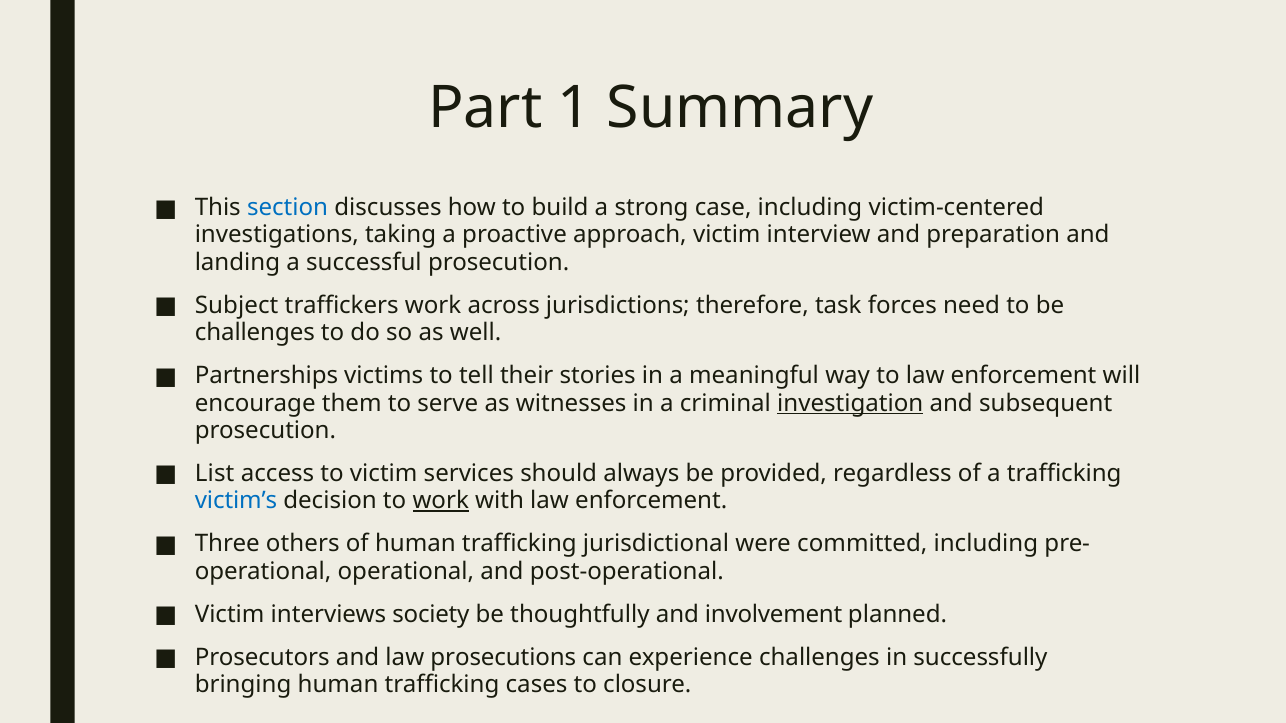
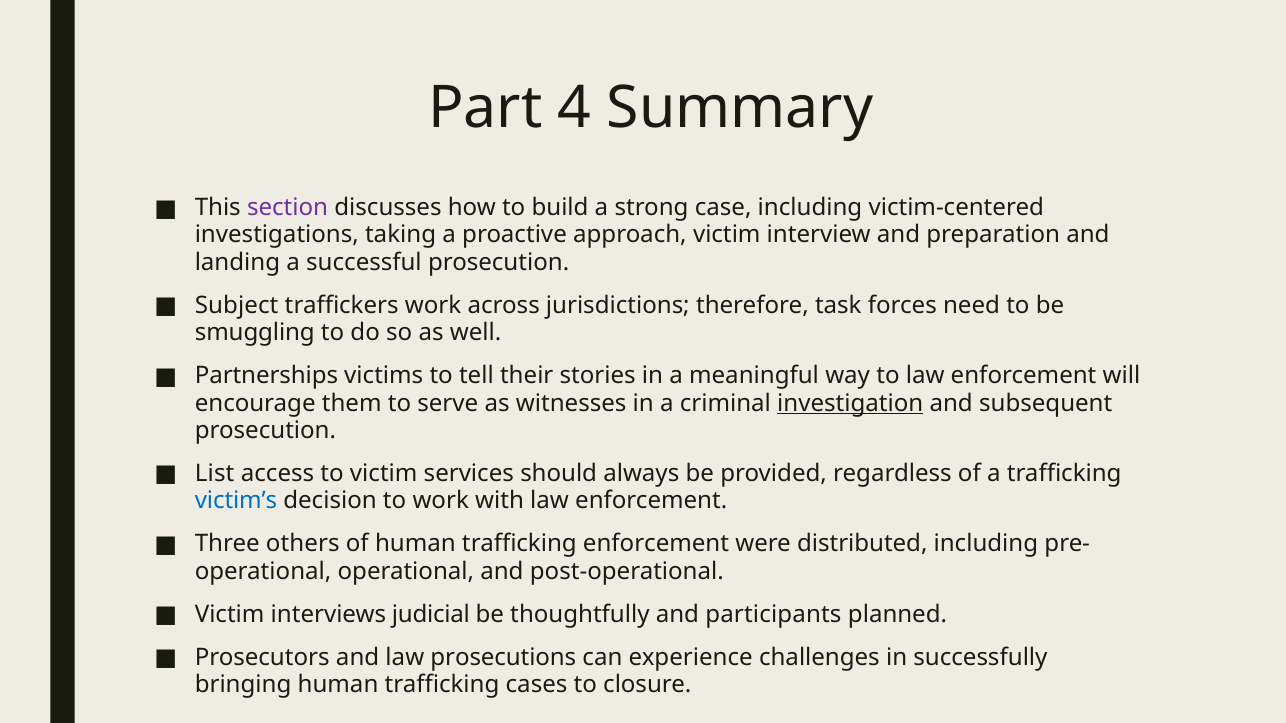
1: 1 -> 4
section colour: blue -> purple
challenges at (255, 333): challenges -> smuggling
work at (441, 501) underline: present -> none
trafficking jurisdictional: jurisdictional -> enforcement
committed: committed -> distributed
society: society -> judicial
involvement: involvement -> participants
